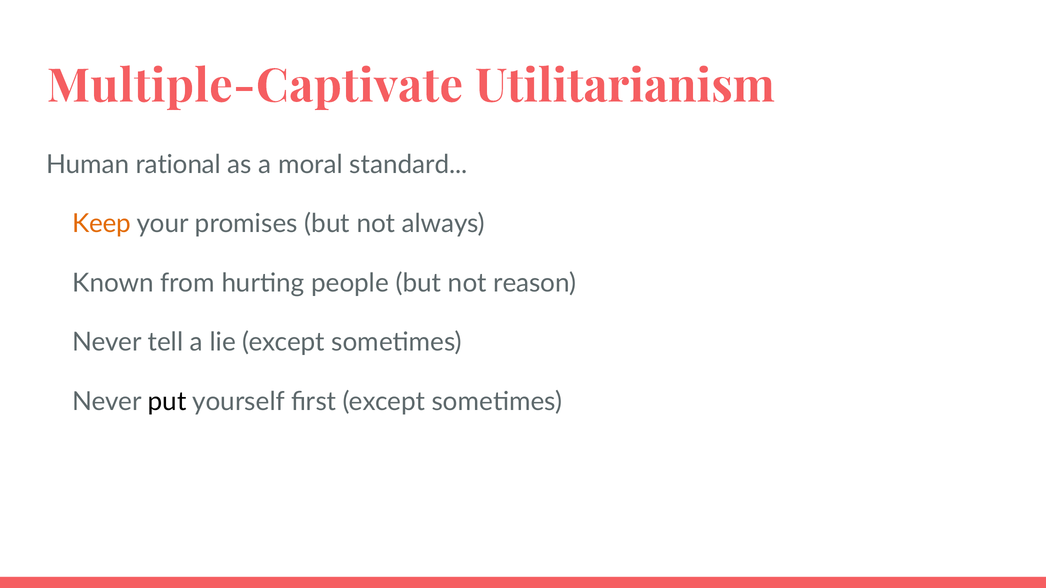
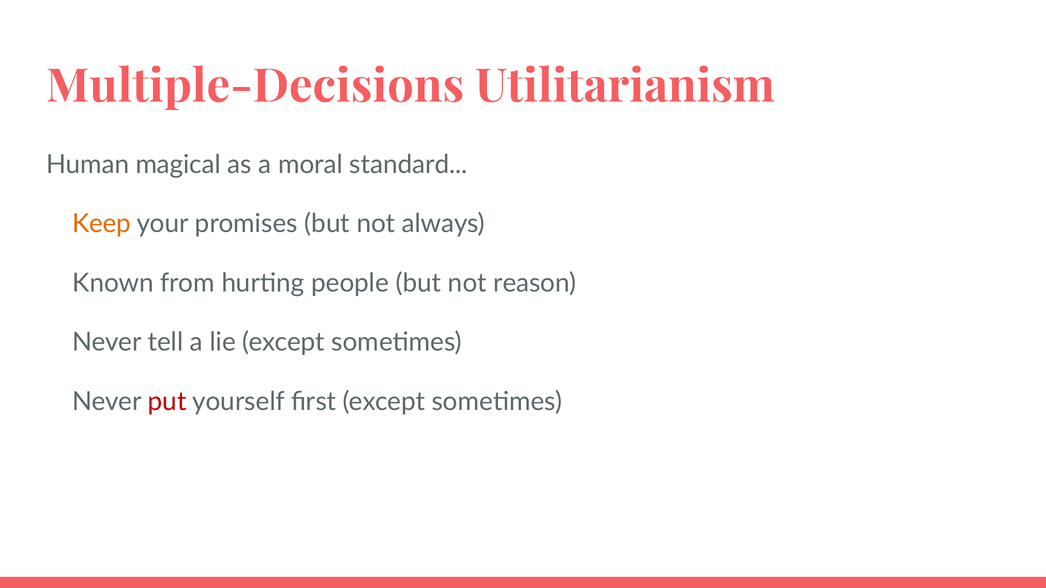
Multiple-Captivate: Multiple-Captivate -> Multiple-Decisions
rational: rational -> magical
put colour: black -> red
